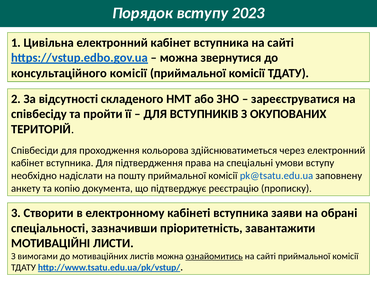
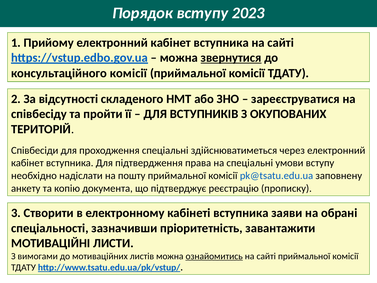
Цивільна: Цивільна -> Прийому
звернутися underline: none -> present
проходження кольорова: кольорова -> спеціальні
